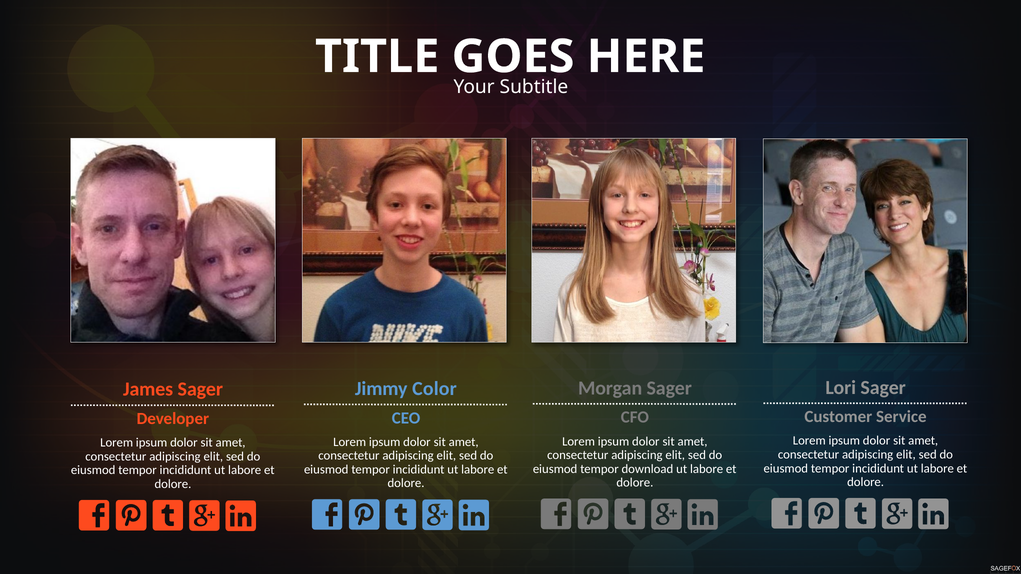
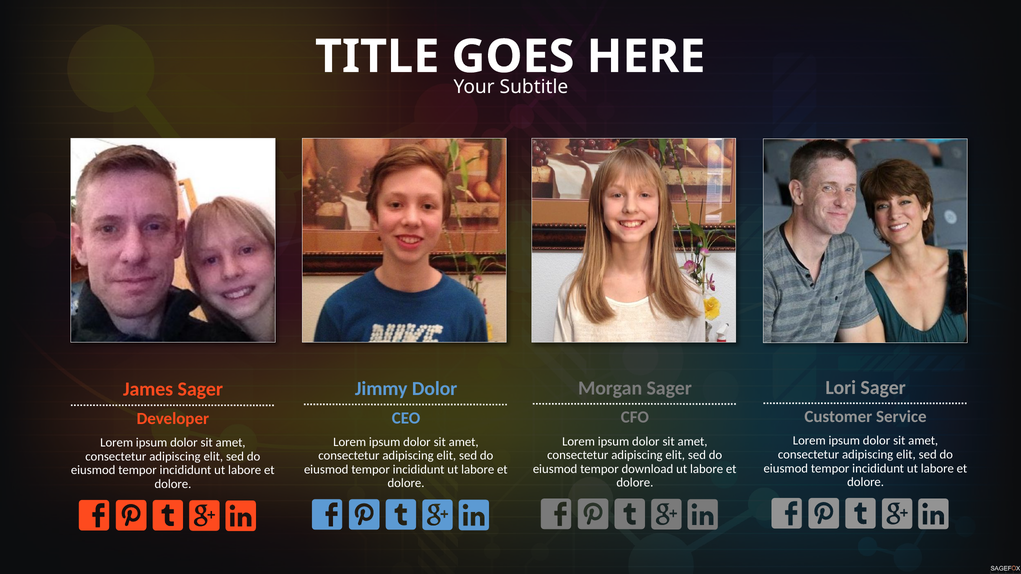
Jimmy Color: Color -> Dolor
